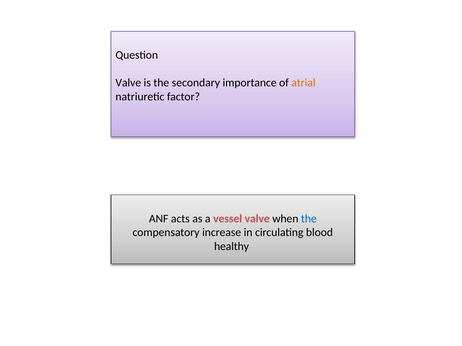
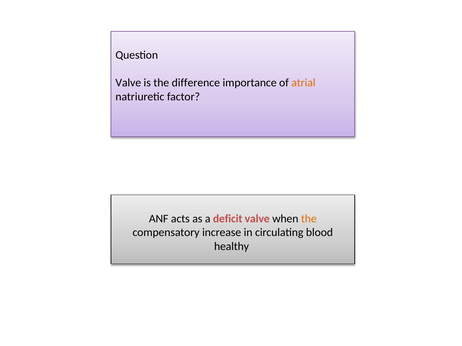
secondary: secondary -> difference
vessel: vessel -> deficit
the at (309, 219) colour: blue -> orange
